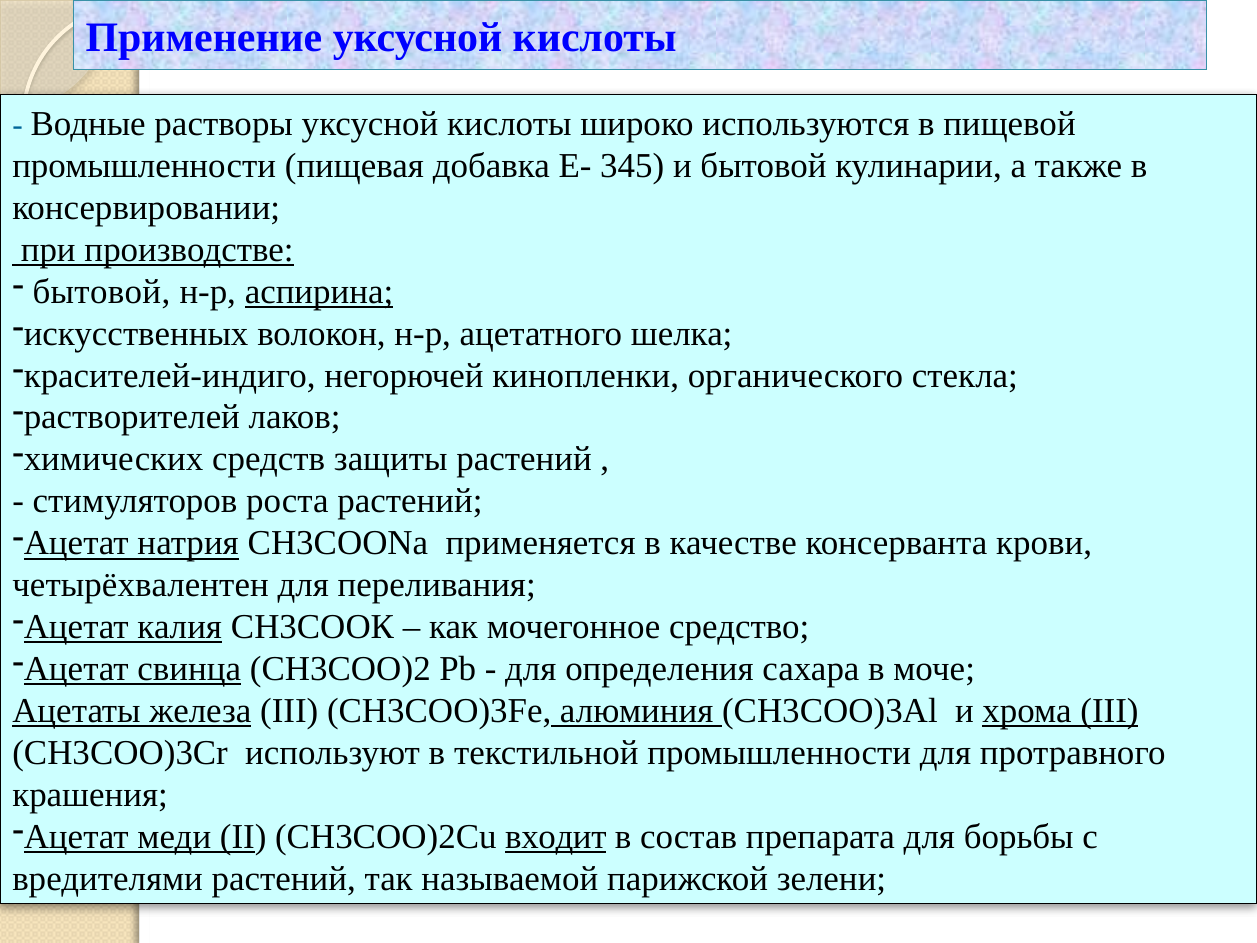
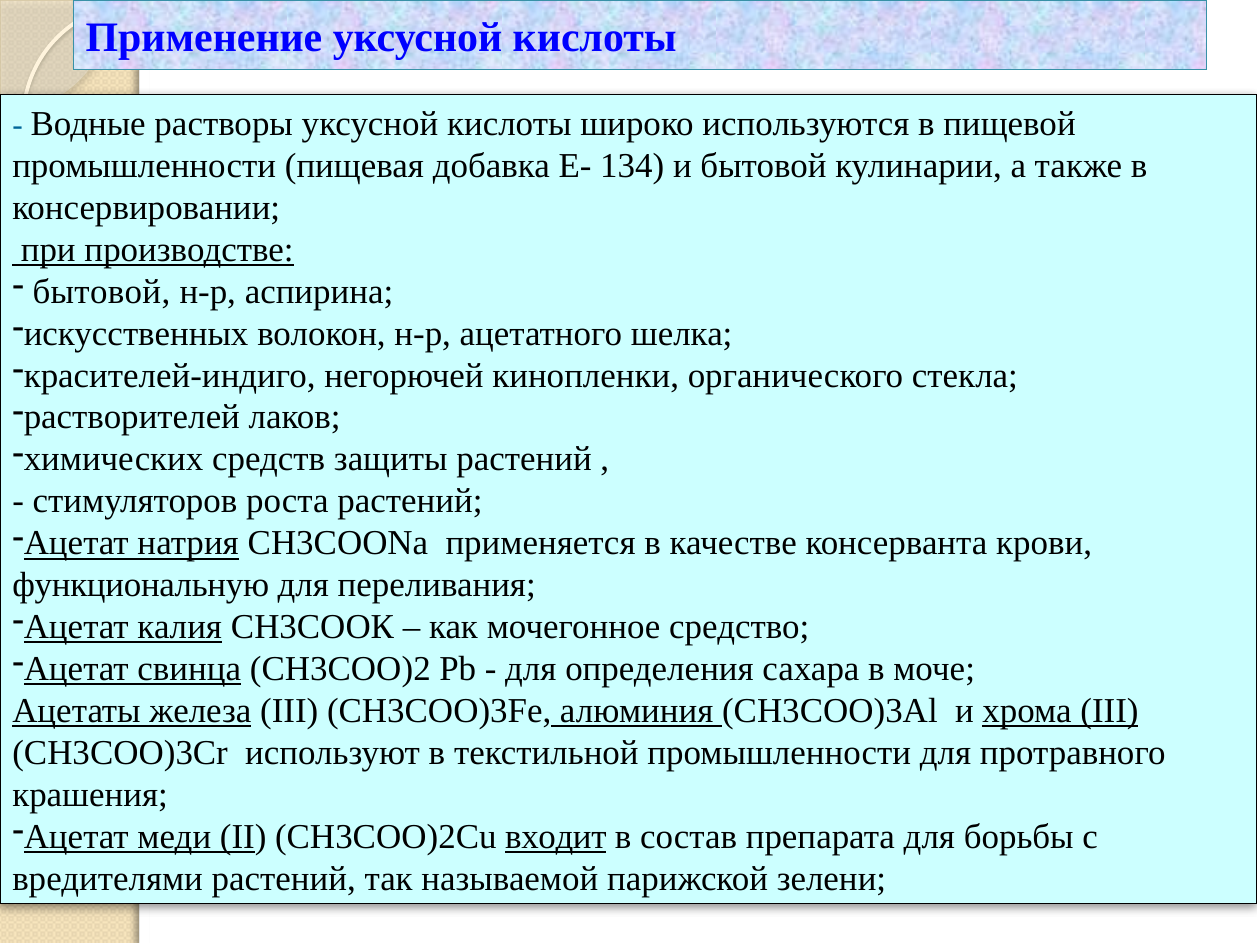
345: 345 -> 134
аспирина underline: present -> none
четырёхвалентен: четырёхвалентен -> функциональную
